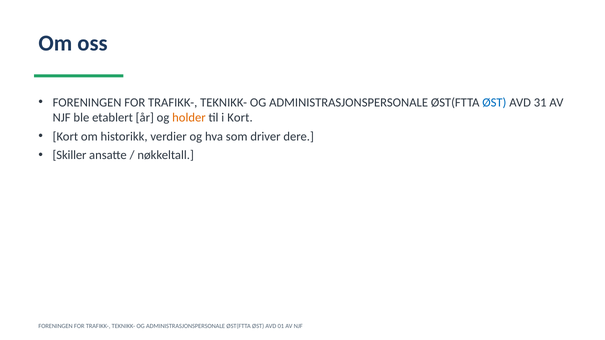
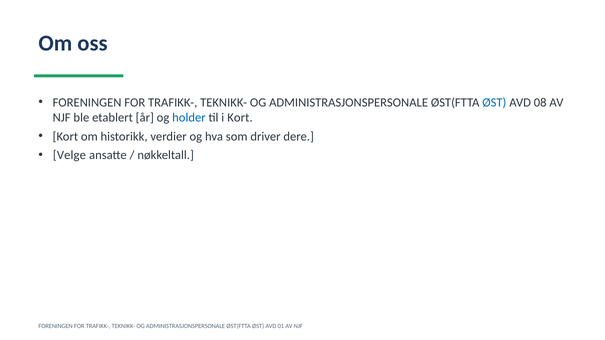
31: 31 -> 08
holder colour: orange -> blue
Skiller: Skiller -> Velge
